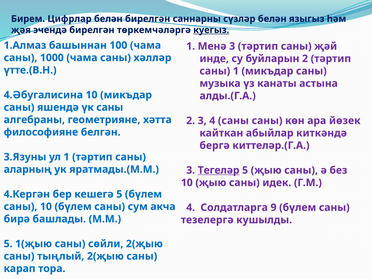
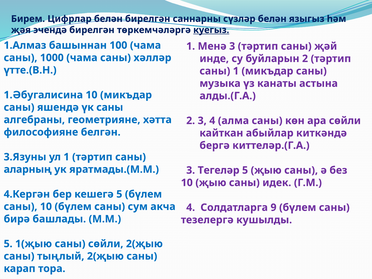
4.Әбугалисина: 4.Әбугалисина -> 1.Әбугалисина
4 саны: саны -> алма
ара йөзек: йөзек -> сөйли
Тегеләр underline: present -> none
